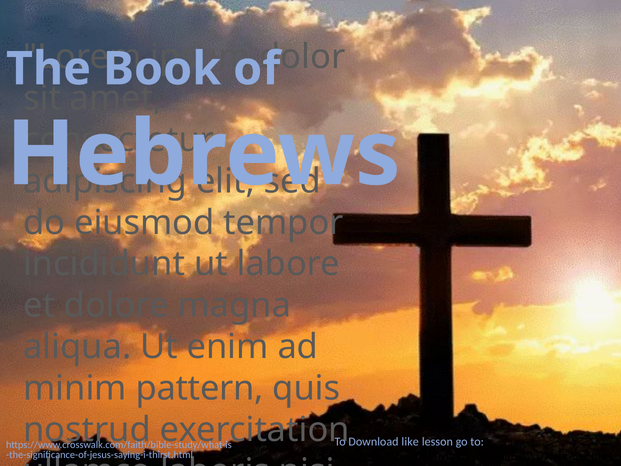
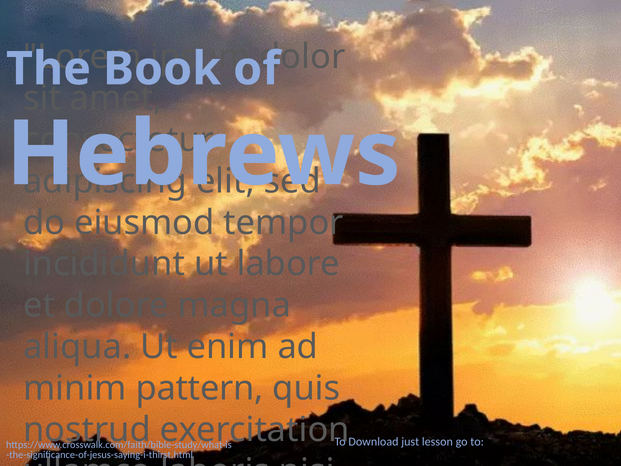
like: like -> just
